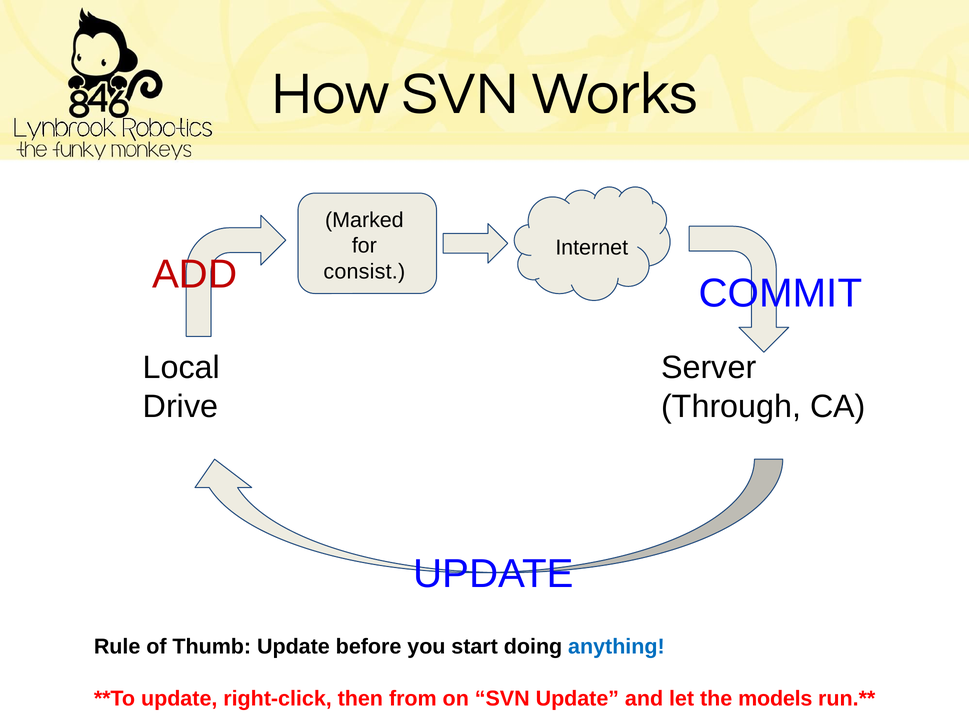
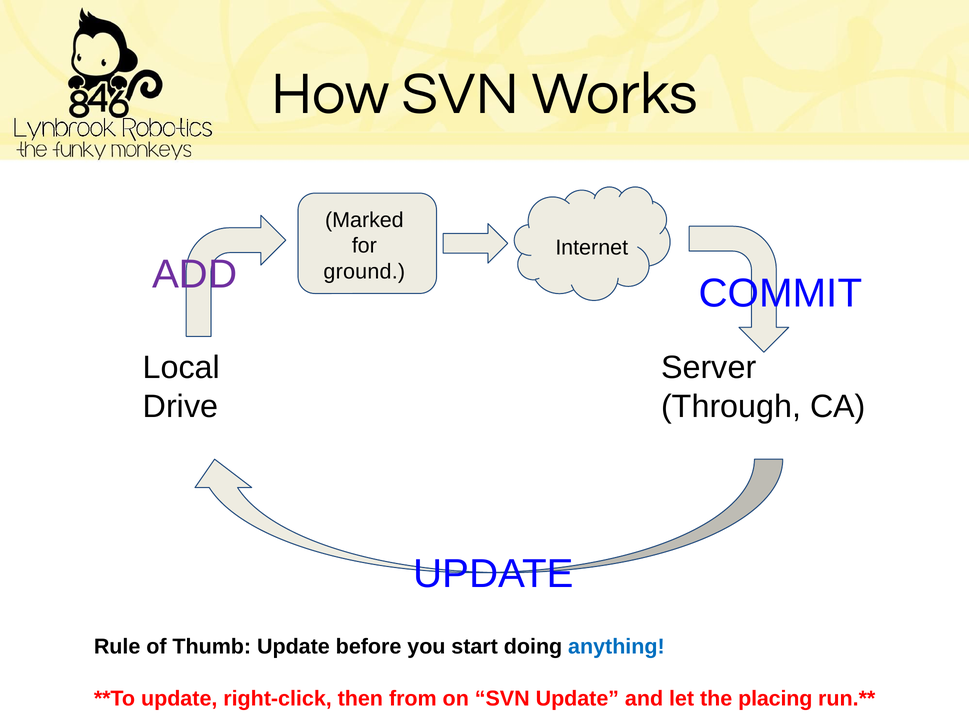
ADD colour: red -> purple
consist: consist -> ground
models: models -> placing
